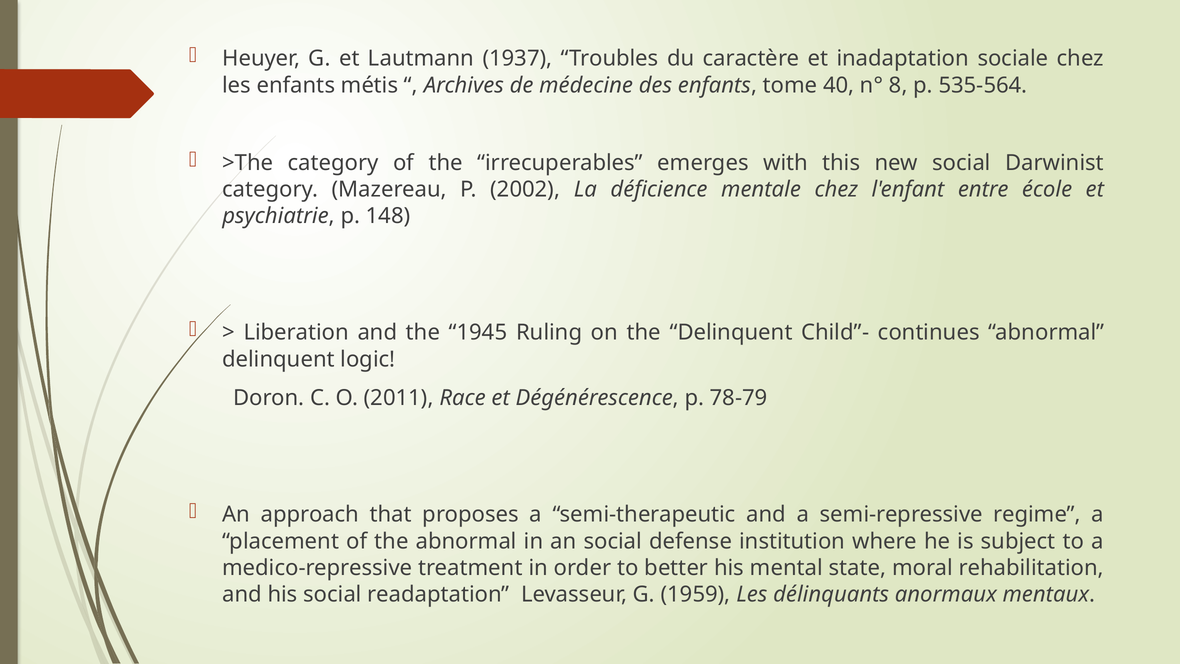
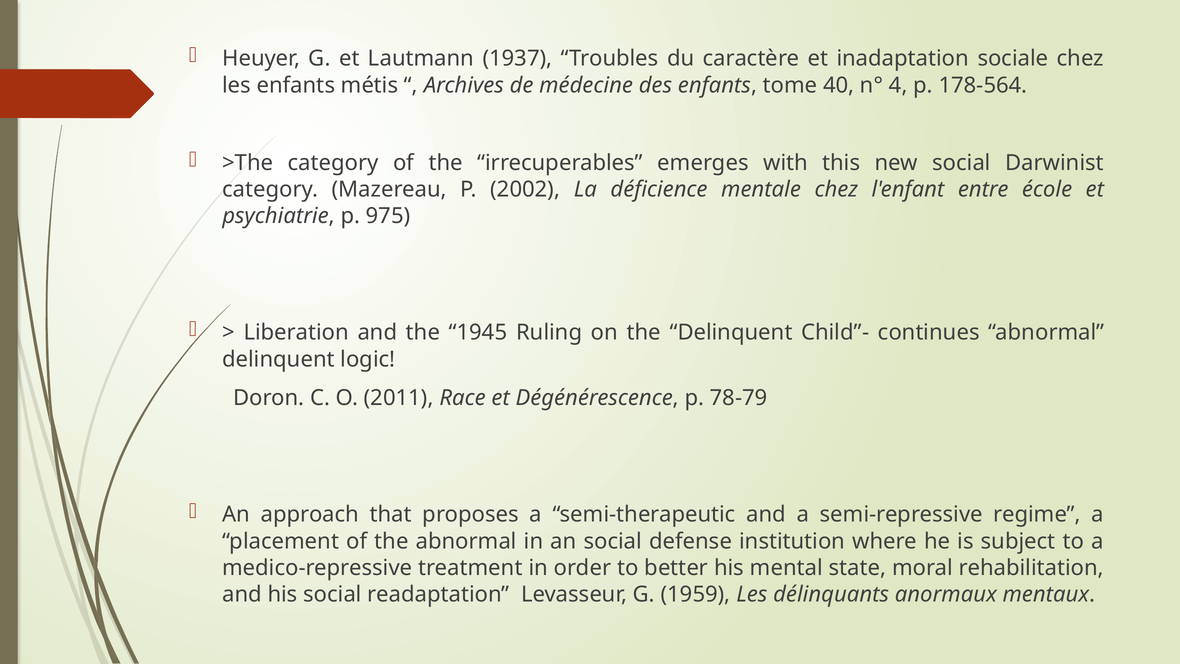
8: 8 -> 4
535-564: 535-564 -> 178-564
148: 148 -> 975
